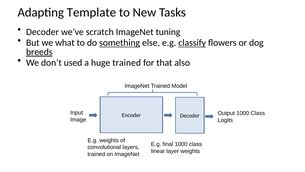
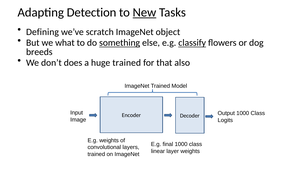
Template: Template -> Detection
New underline: none -> present
Decoder at (43, 32): Decoder -> Defining
tuning: tuning -> object
breeds underline: present -> none
used: used -> does
